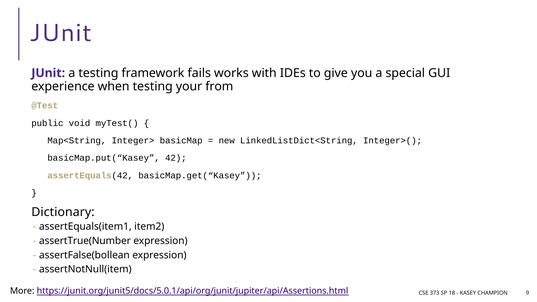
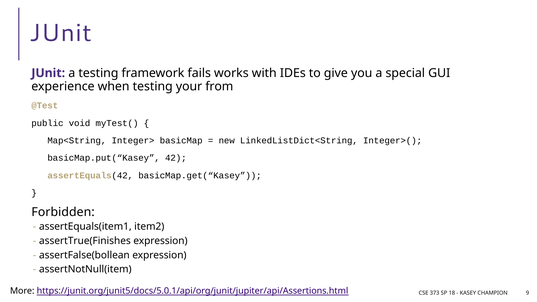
Dictionary: Dictionary -> Forbidden
assertTrue(Number: assertTrue(Number -> assertTrue(Finishes
